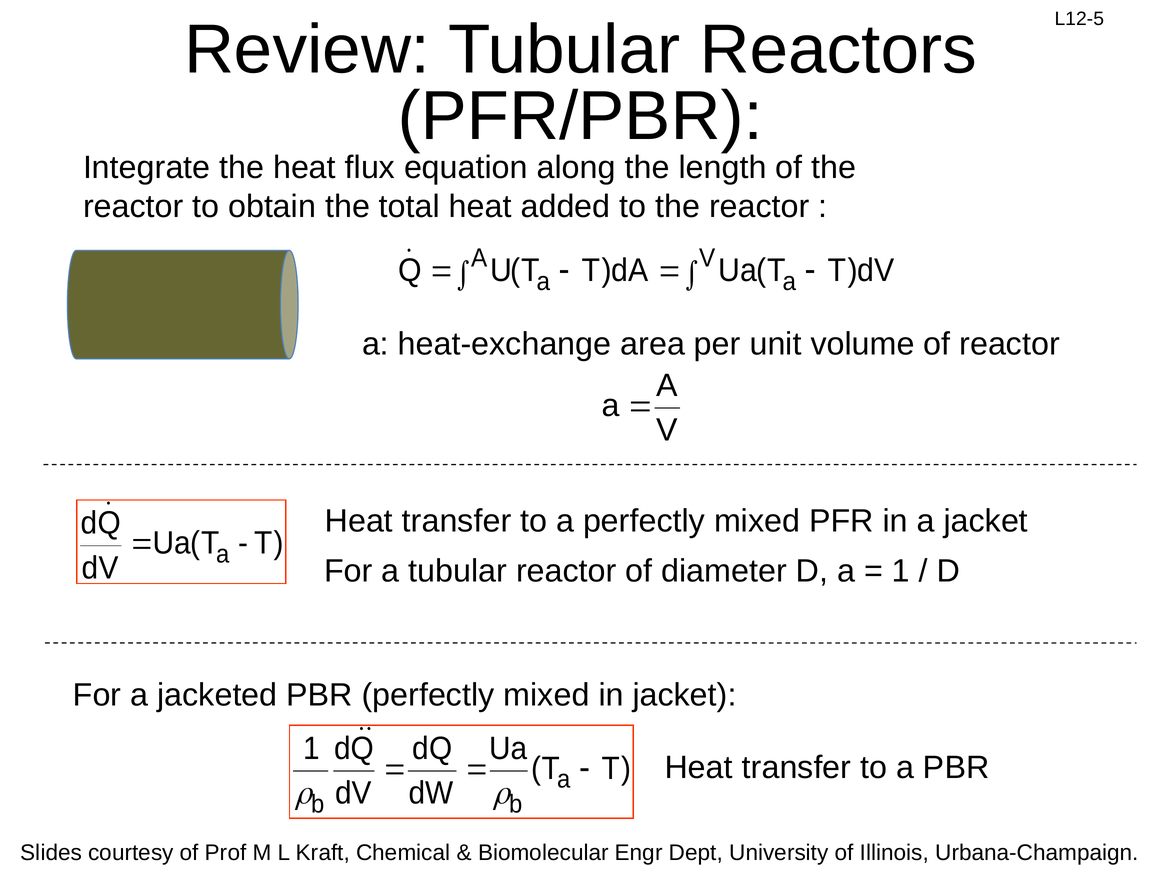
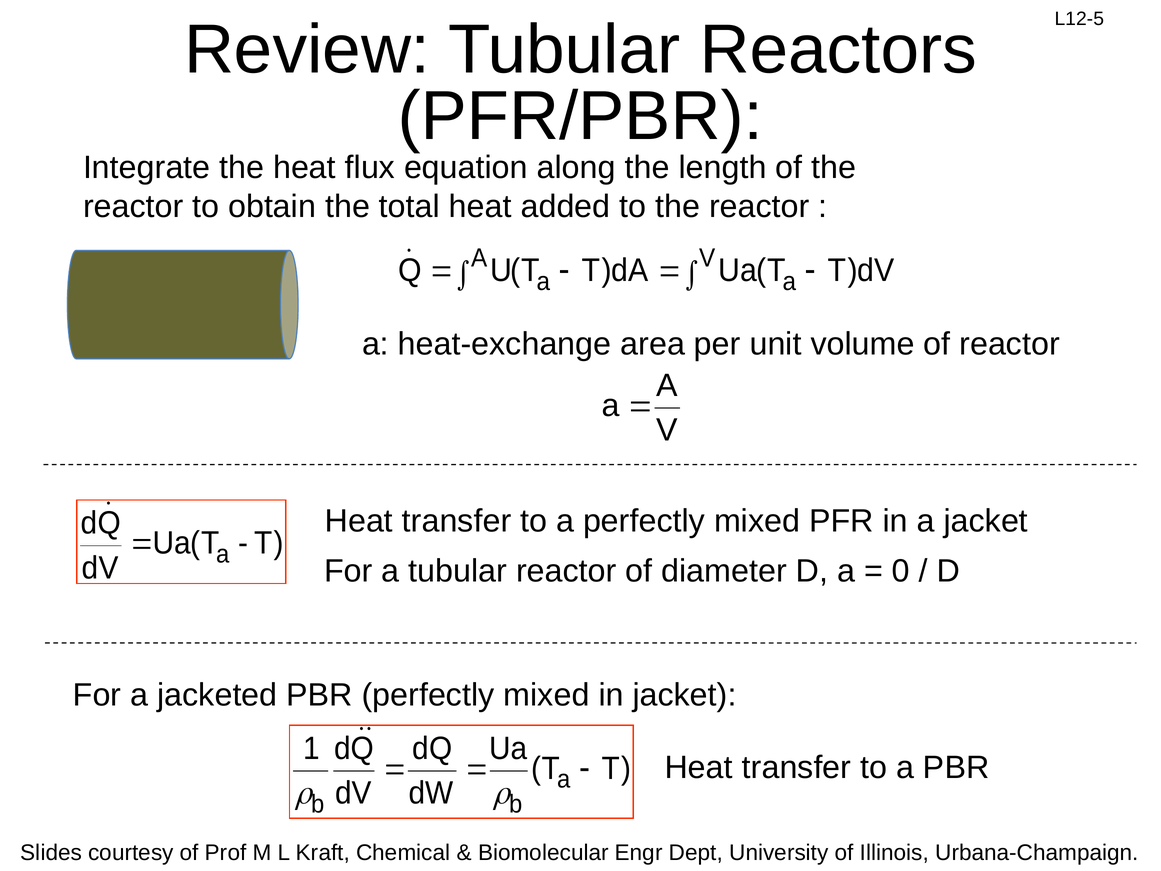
1 at (901, 571): 1 -> 0
